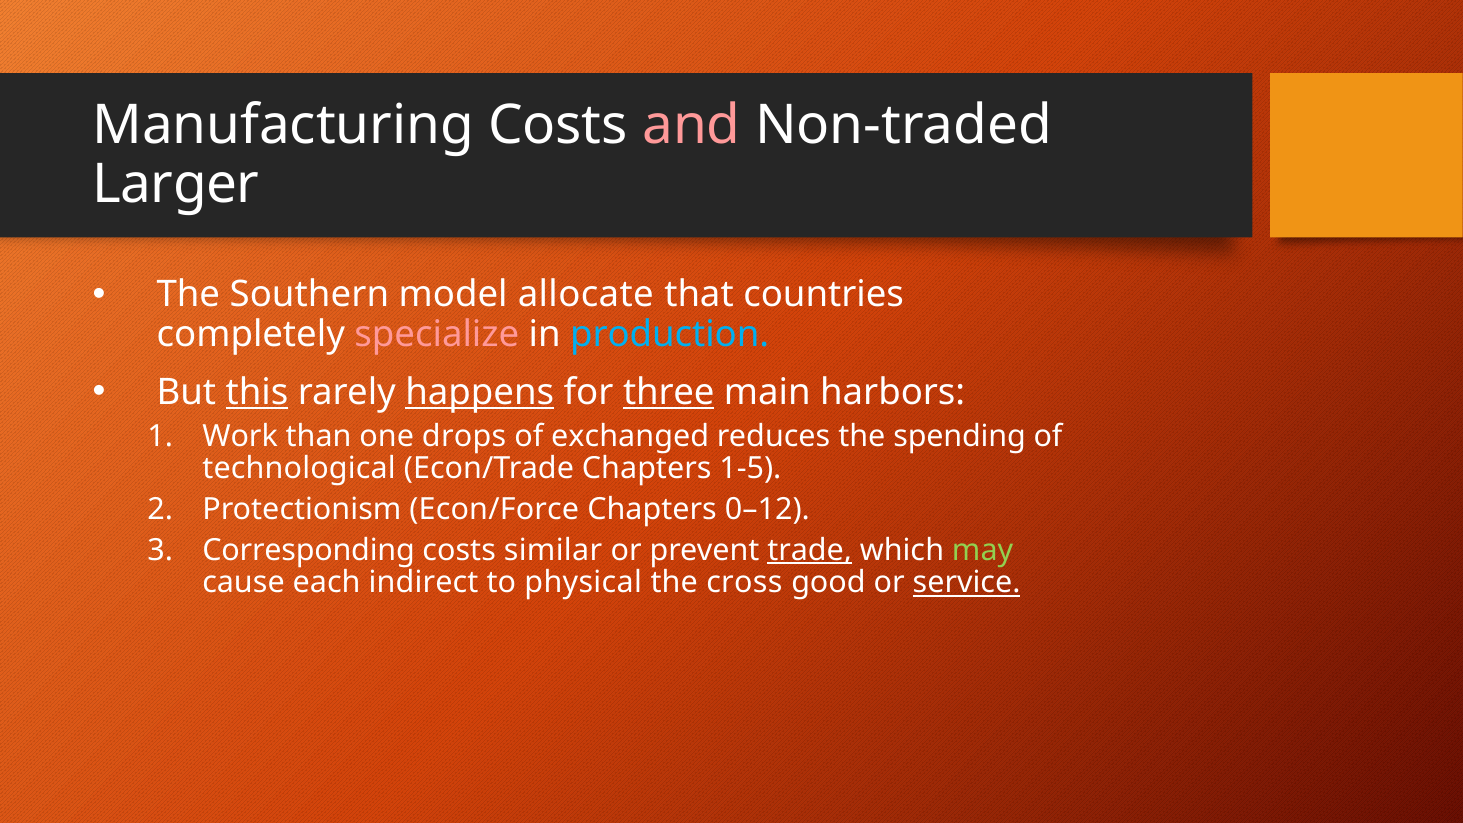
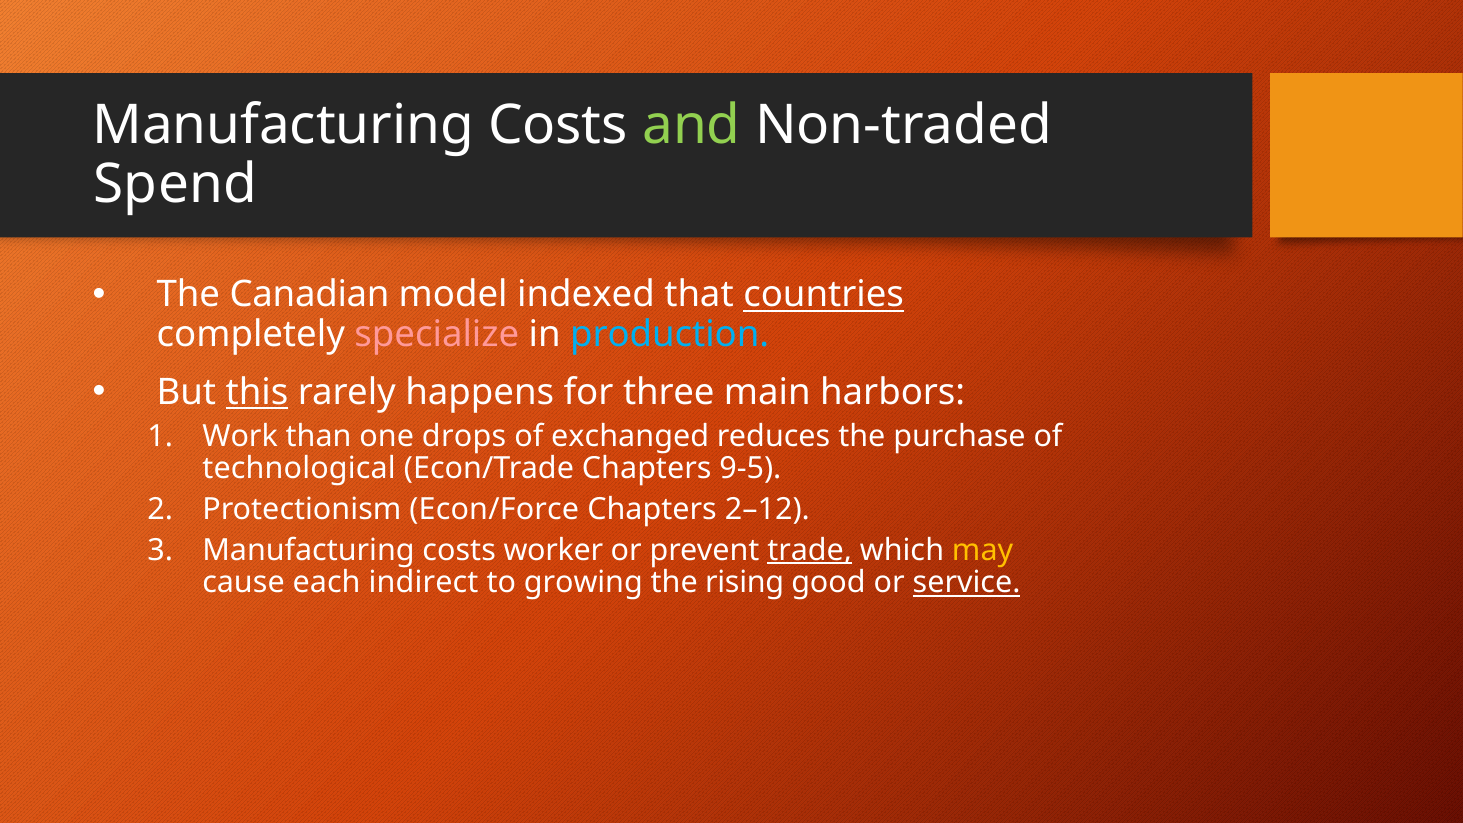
and colour: pink -> light green
Larger: Larger -> Spend
Southern: Southern -> Canadian
allocate: allocate -> indexed
countries underline: none -> present
happens underline: present -> none
three underline: present -> none
spending: spending -> purchase
1-5: 1-5 -> 9-5
0–12: 0–12 -> 2–12
Corresponding at (309, 550): Corresponding -> Manufacturing
similar: similar -> worker
may colour: light green -> yellow
physical: physical -> growing
cross: cross -> rising
